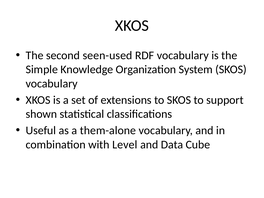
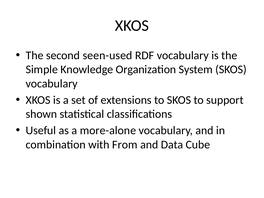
them-alone: them-alone -> more-alone
Level: Level -> From
